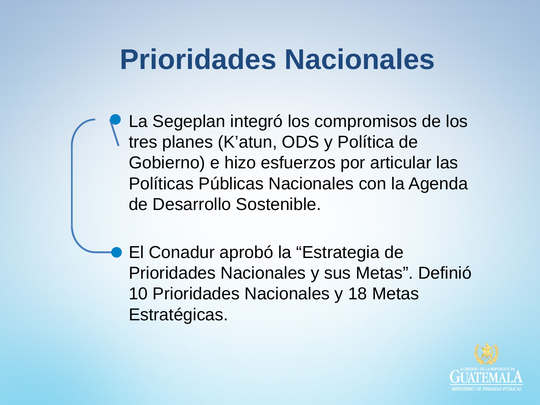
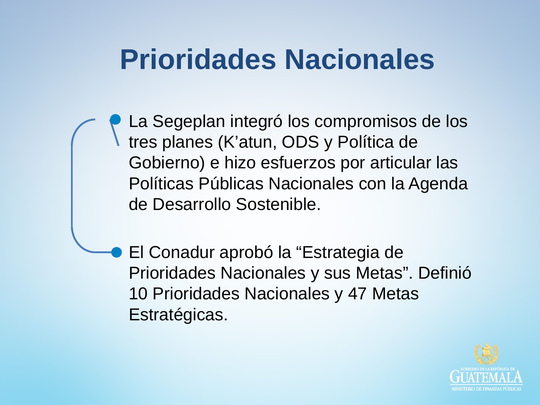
18: 18 -> 47
